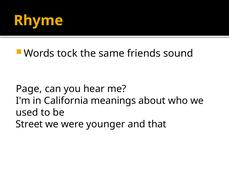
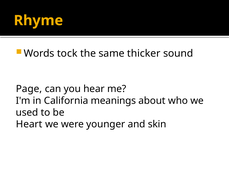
friends: friends -> thicker
Street: Street -> Heart
that: that -> skin
